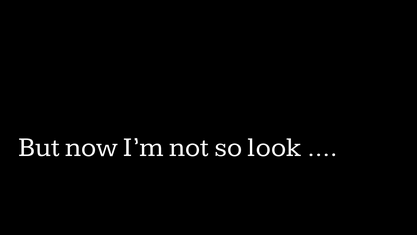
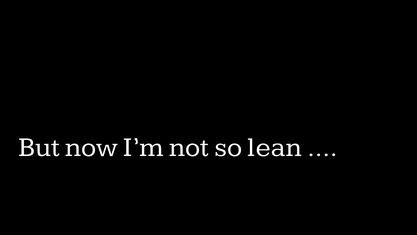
look: look -> lean
